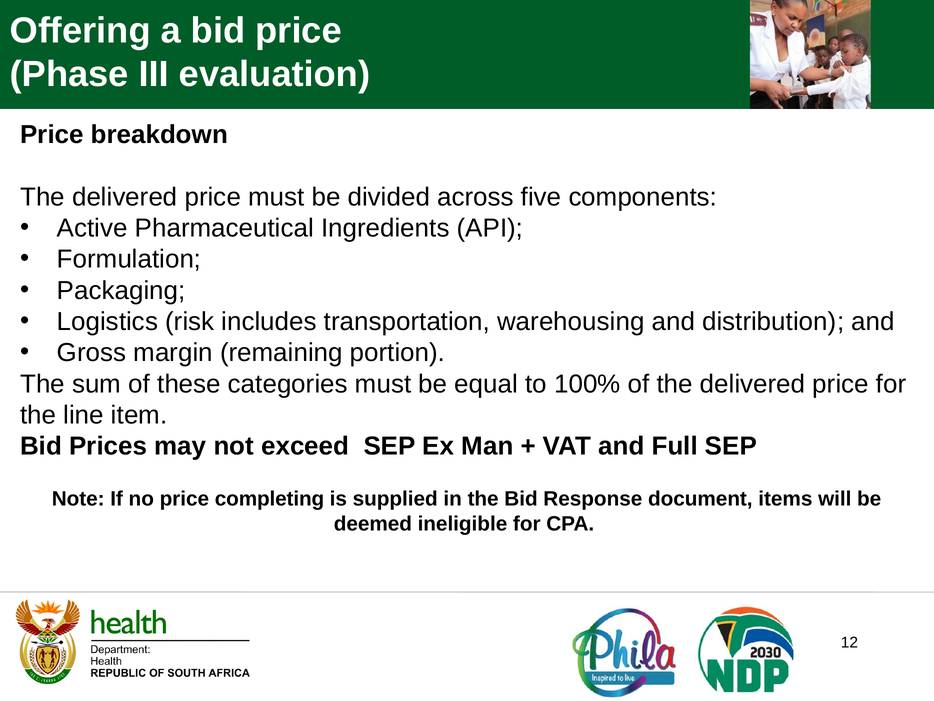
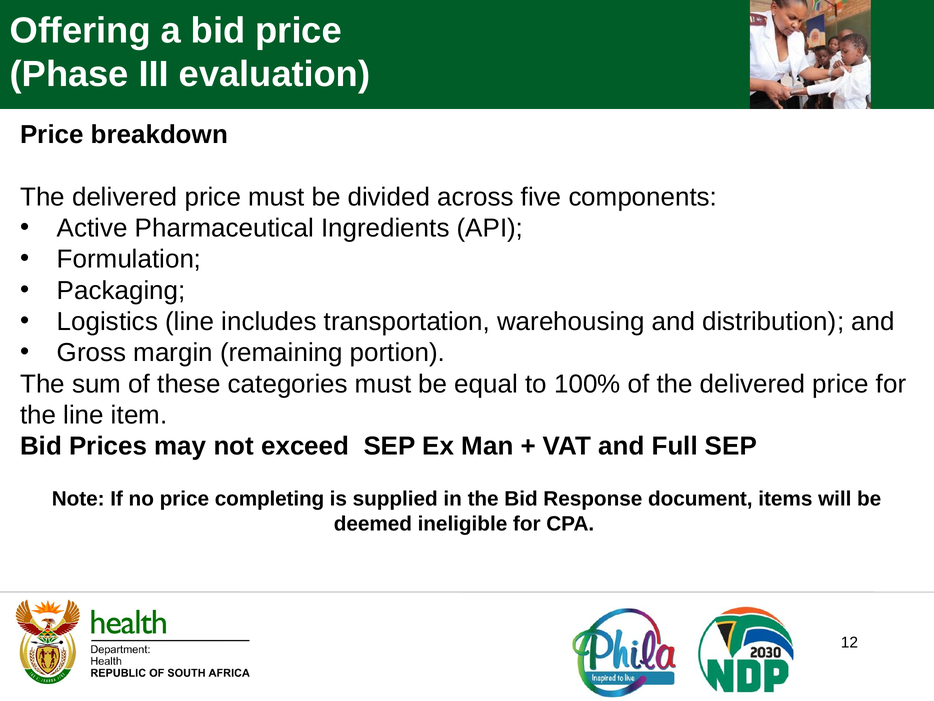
Logistics risk: risk -> line
